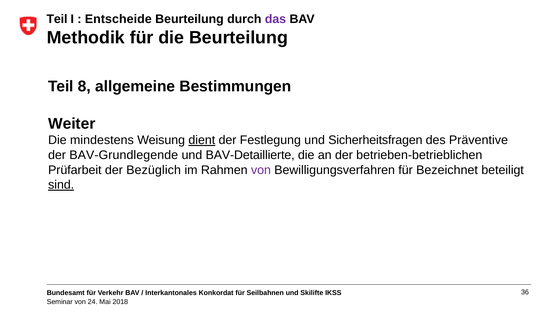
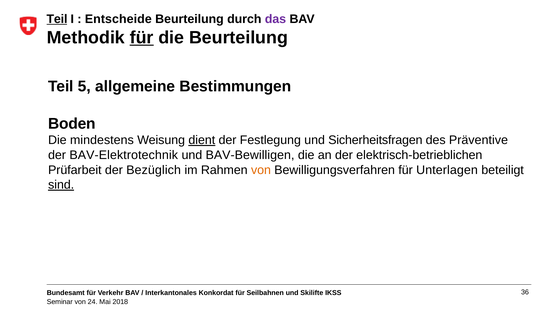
Teil at (57, 19) underline: none -> present
für at (142, 37) underline: none -> present
8: 8 -> 5
Weiter: Weiter -> Boden
BAV-Grundlegende: BAV-Grundlegende -> BAV-Elektrotechnik
BAV-Detaillierte: BAV-Detaillierte -> BAV-Bewilligen
betrieben-betrieblichen: betrieben-betrieblichen -> elektrisch-betrieblichen
von at (261, 170) colour: purple -> orange
Bezeichnet: Bezeichnet -> Unterlagen
